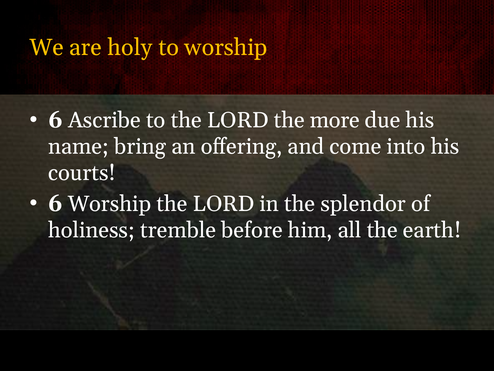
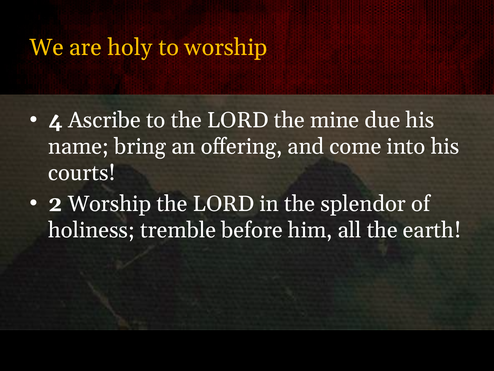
6 at (55, 120): 6 -> 4
more: more -> mine
6 at (55, 204): 6 -> 2
